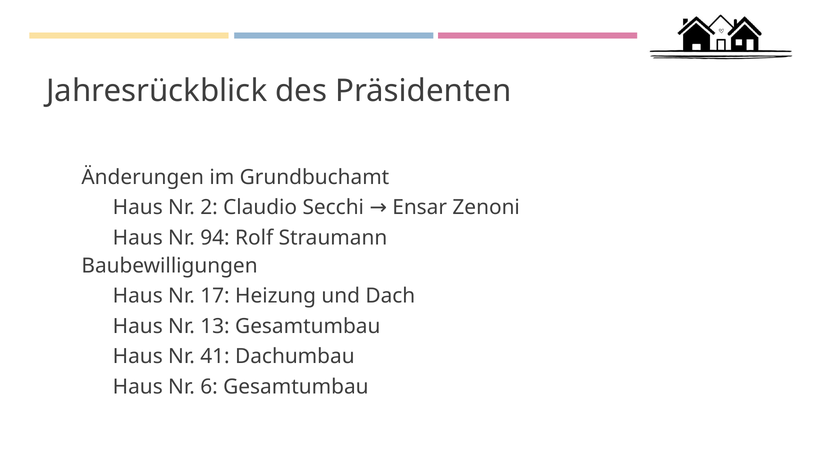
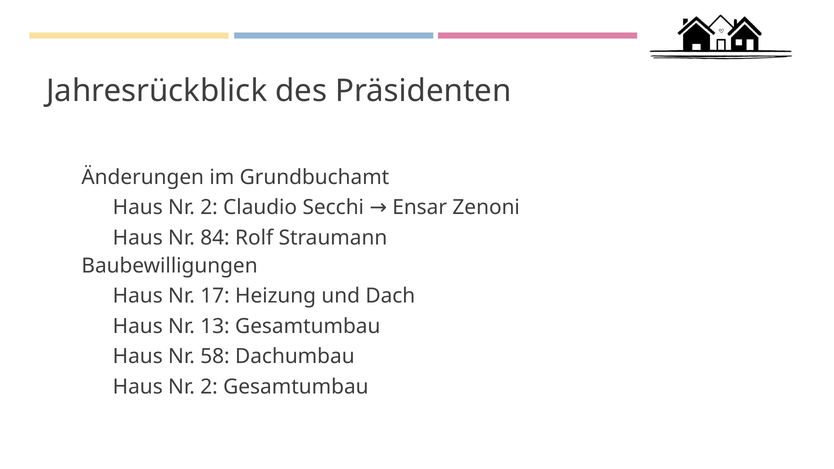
94: 94 -> 84
41: 41 -> 58
6 at (209, 387): 6 -> 2
